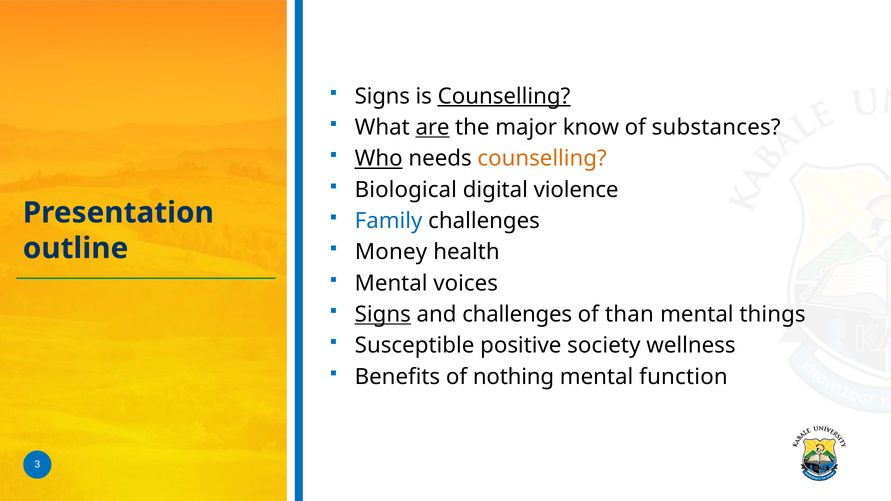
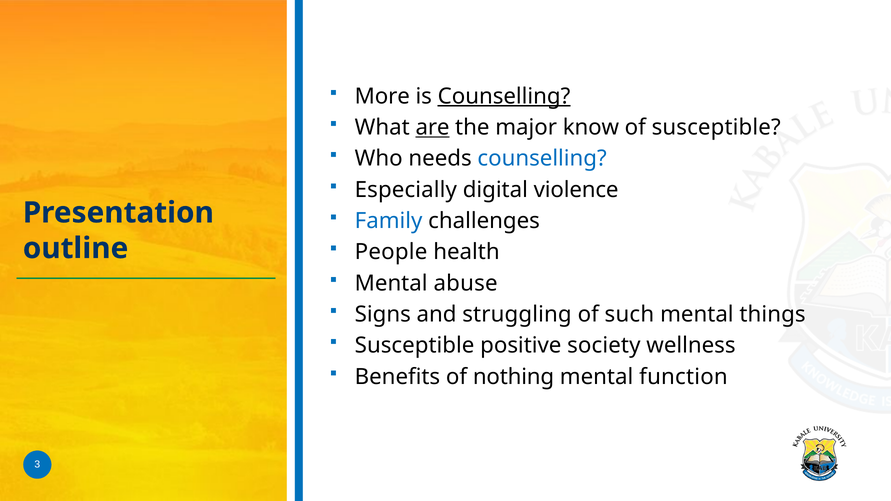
Signs at (382, 96): Signs -> More
of substances: substances -> susceptible
Who underline: present -> none
counselling at (542, 159) colour: orange -> blue
Biological: Biological -> Especially
Money: Money -> People
voices: voices -> abuse
Signs at (383, 314) underline: present -> none
and challenges: challenges -> struggling
than: than -> such
